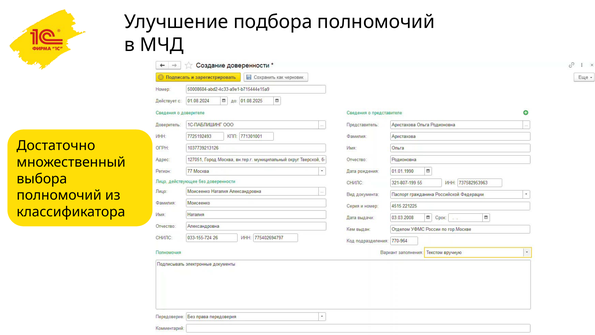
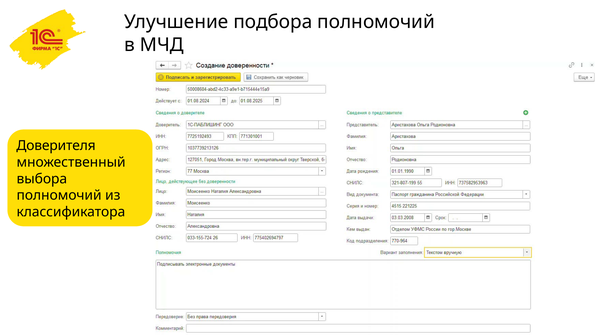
Достаточно: Достаточно -> Доверителя
